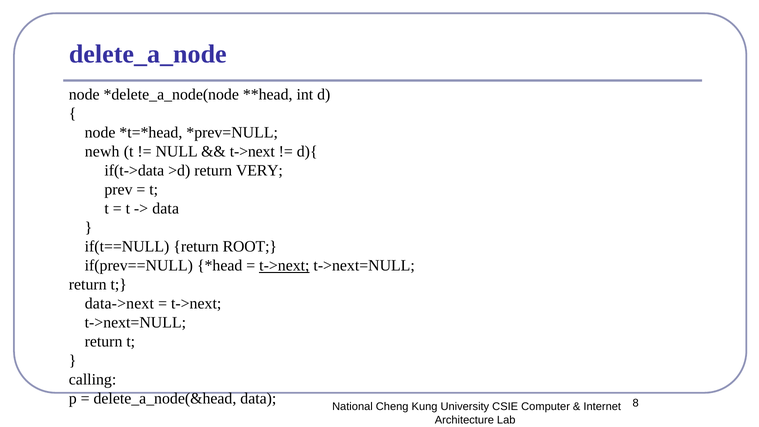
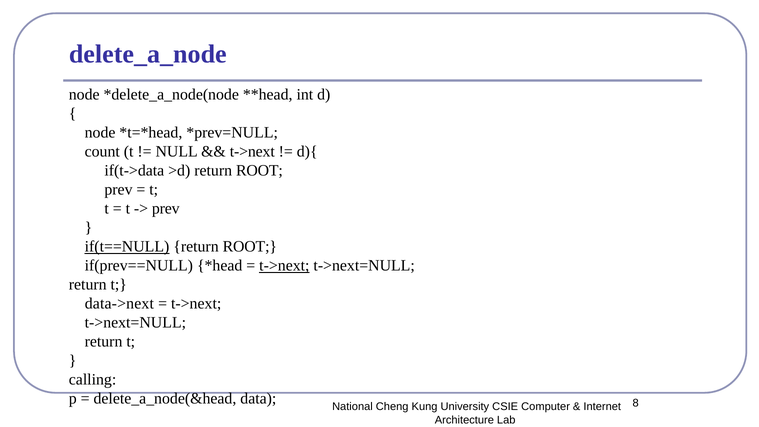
newh: newh -> count
>d return VERY: VERY -> ROOT
data at (166, 209): data -> prev
if(t==NULL underline: none -> present
